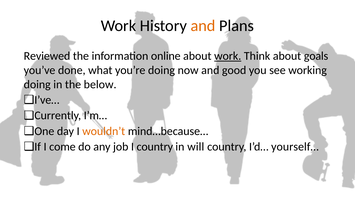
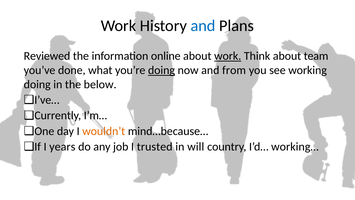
and at (203, 26) colour: orange -> blue
goals: goals -> team
doing at (161, 70) underline: none -> present
good: good -> from
come: come -> years
I country: country -> trusted
yourself…: yourself… -> working…
